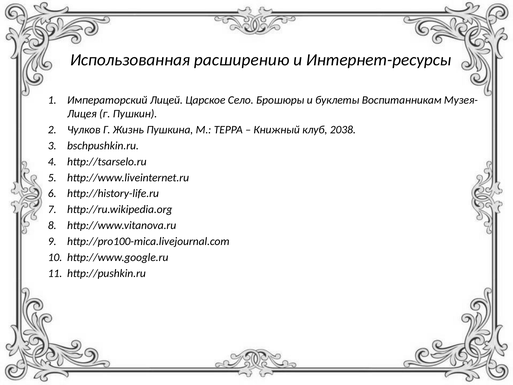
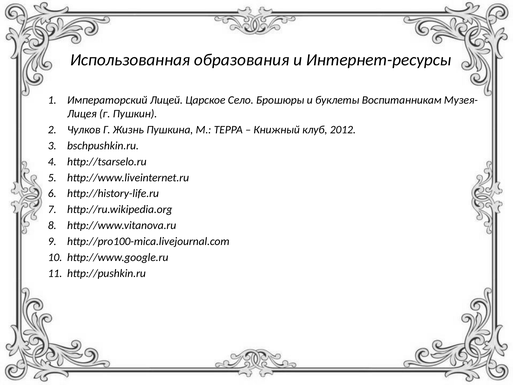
расширению: расширению -> образования
2038: 2038 -> 2012
